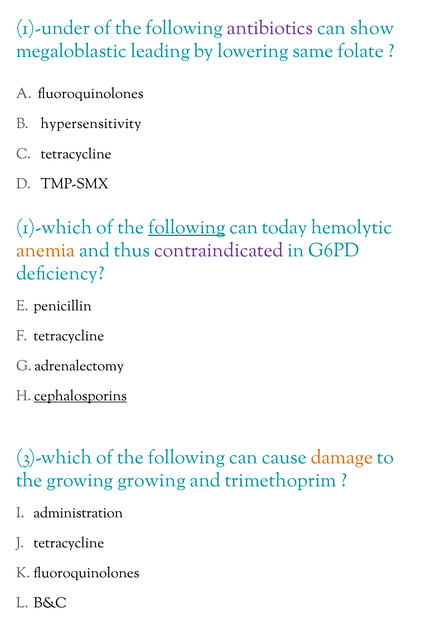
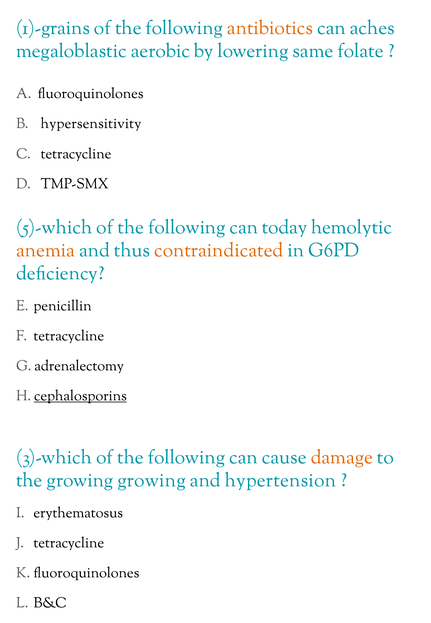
1)-under: 1)-under -> 1)-grains
antibiotics colour: purple -> orange
show: show -> aches
leading: leading -> aerobic
1)-which: 1)-which -> 5)-which
following at (187, 227) underline: present -> none
contraindicated colour: purple -> orange
trimethoprim: trimethoprim -> hypertension
administration: administration -> erythematosus
